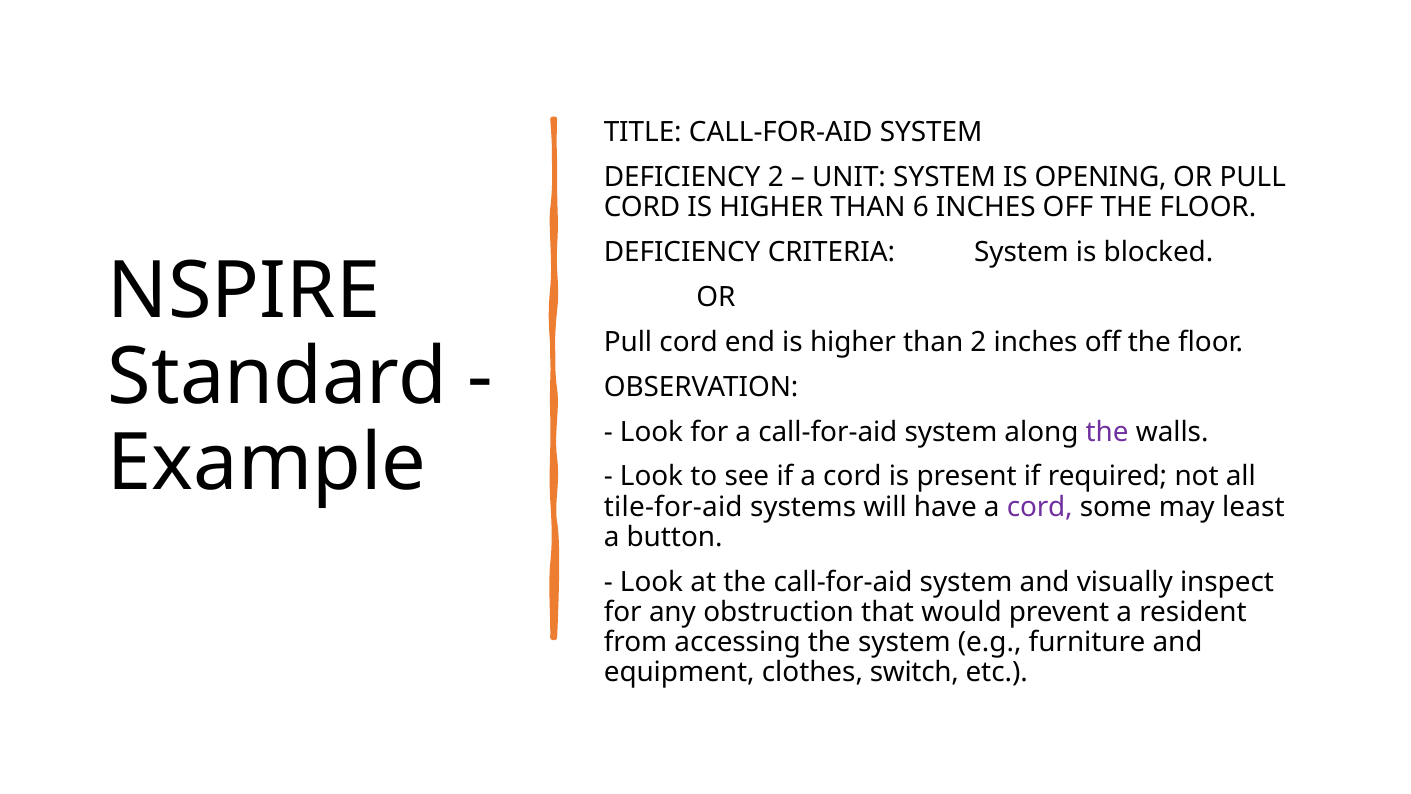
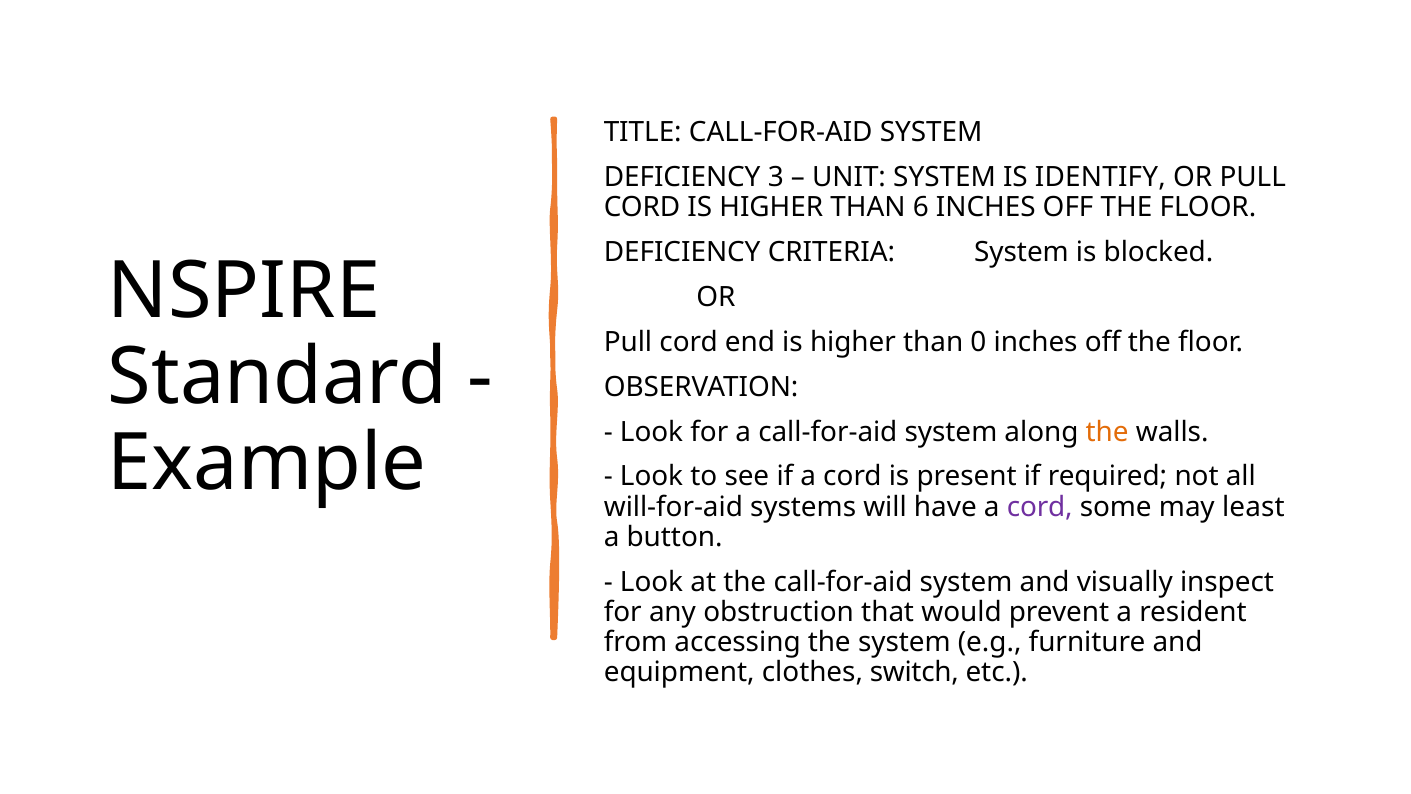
DEFICIENCY 2: 2 -> 3
OPENING: OPENING -> IDENTIFY
than 2: 2 -> 0
the at (1107, 432) colour: purple -> orange
tile-for-aid: tile-for-aid -> will-for-aid
